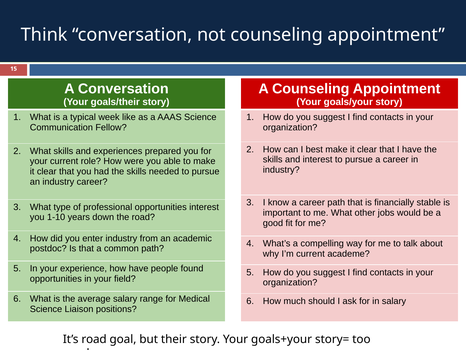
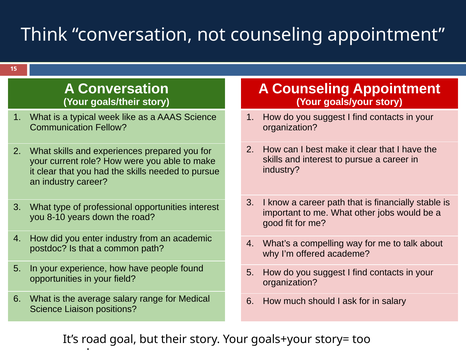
1-10: 1-10 -> 8-10
I’m current: current -> offered
